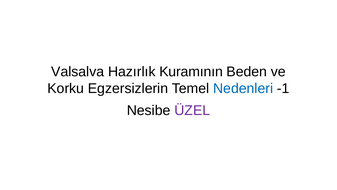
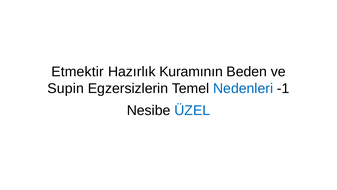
Valsalva: Valsalva -> Etmektir
Korku: Korku -> Supin
ÜZEL colour: purple -> blue
